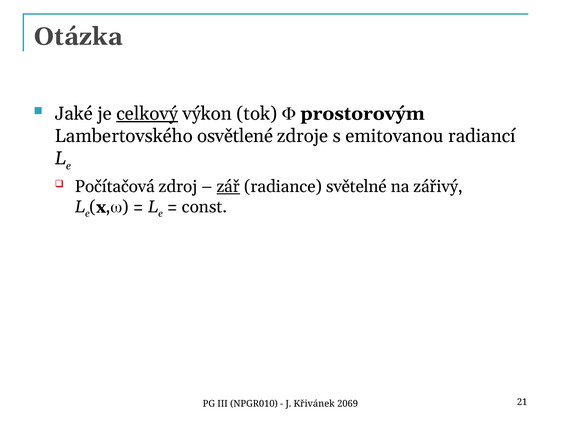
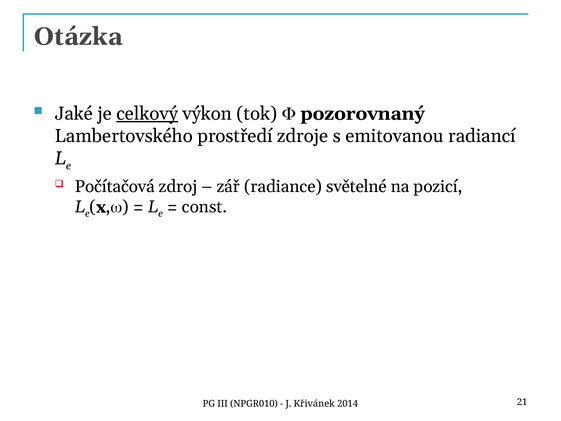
prostorovým: prostorovým -> pozorovnaný
osvětlené: osvětlené -> prostředí
zář underline: present -> none
zářivý: zářivý -> pozicí
2069: 2069 -> 2014
